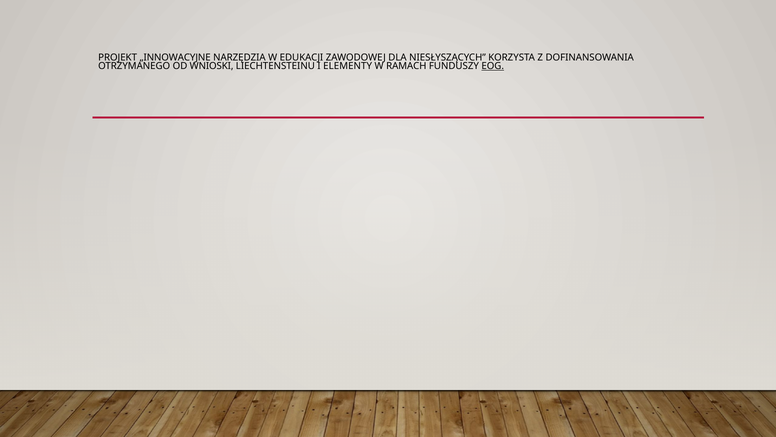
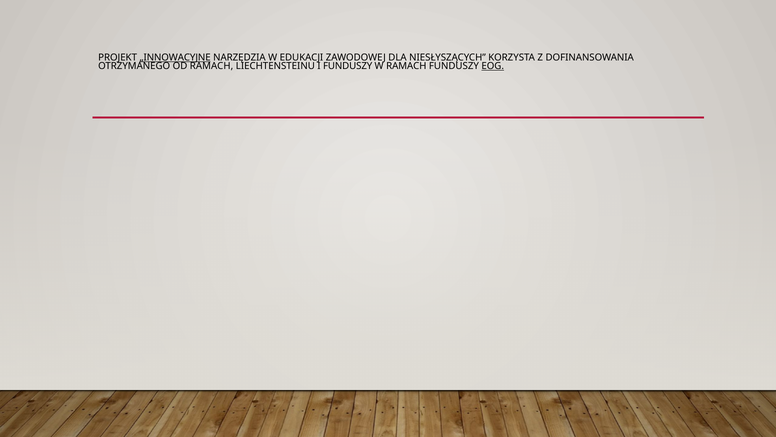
„INNOWACYJNE underline: none -> present
OD WNIOSKI: WNIOSKI -> RAMACH
I ELEMENTY: ELEMENTY -> FUNDUSZY
